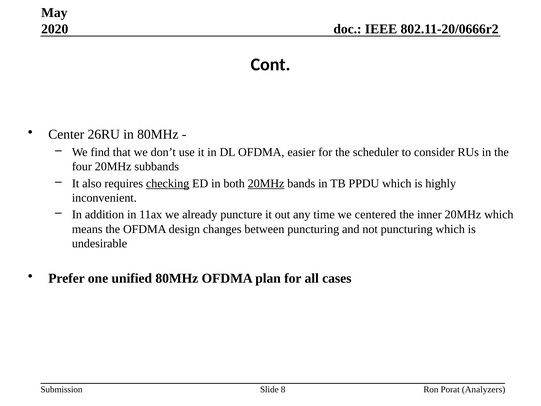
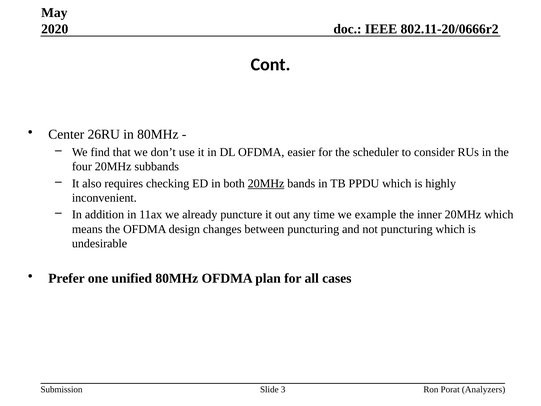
checking underline: present -> none
centered: centered -> example
8: 8 -> 3
